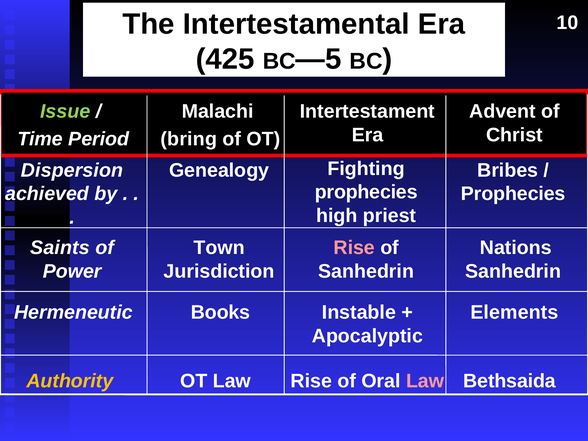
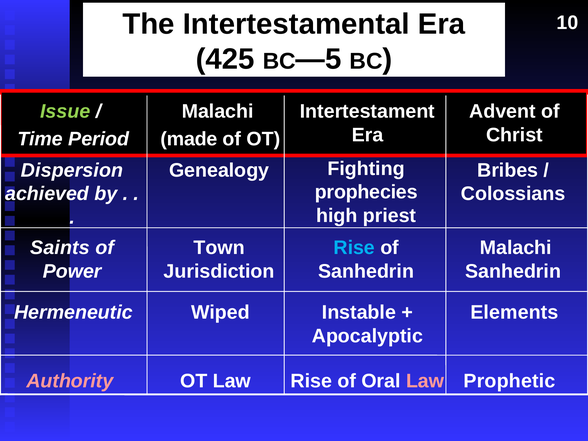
bring: bring -> made
Prophecies at (513, 194): Prophecies -> Colossians
Rise at (354, 248) colour: pink -> light blue
Nations at (516, 248): Nations -> Malachi
Books: Books -> Wiped
Authority colour: yellow -> pink
Bethsaida: Bethsaida -> Prophetic
